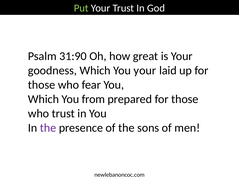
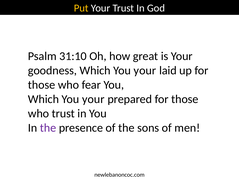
Put colour: light green -> yellow
31:90: 31:90 -> 31:10
from at (93, 99): from -> your
